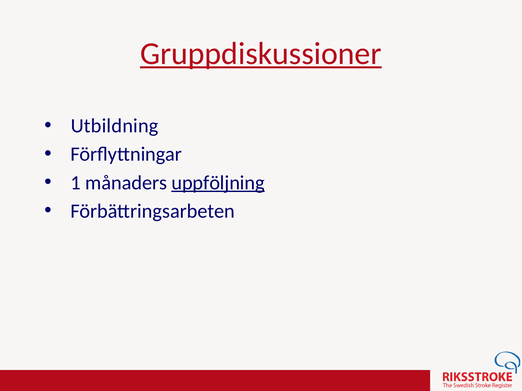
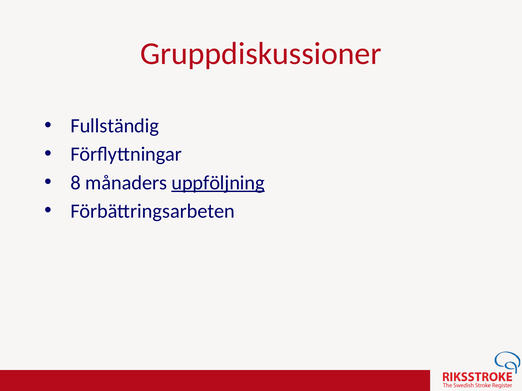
Gruppdiskussioner underline: present -> none
Utbildning: Utbildning -> Fullständig
1: 1 -> 8
